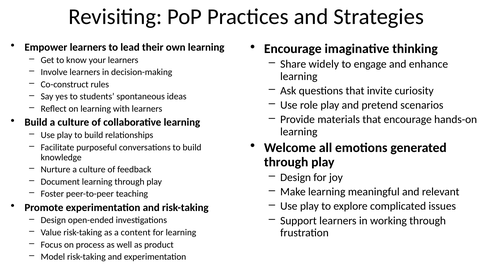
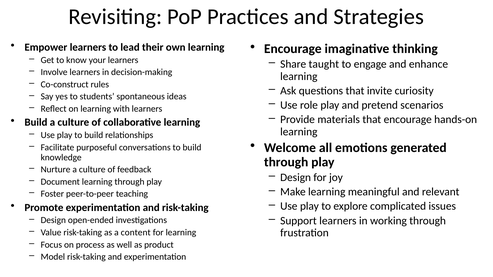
widely: widely -> taught
